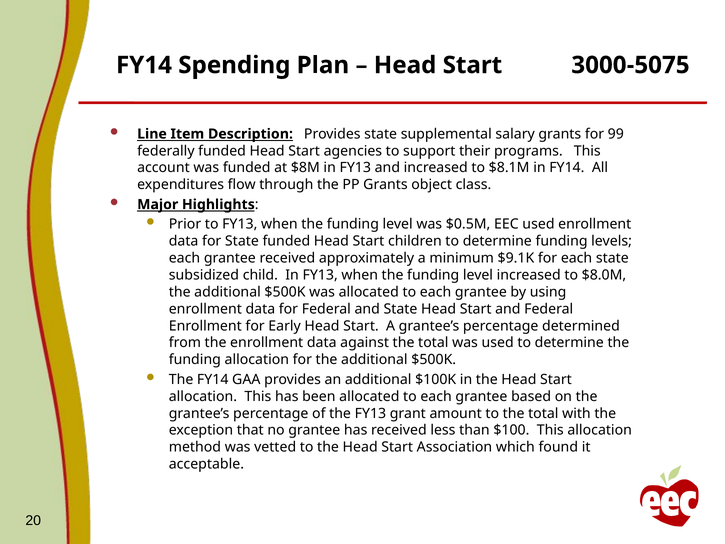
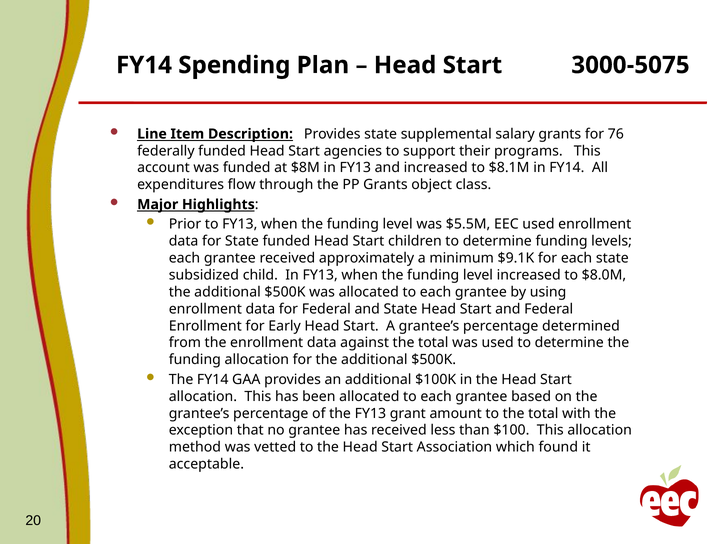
99: 99 -> 76
$0.5M: $0.5M -> $5.5M
